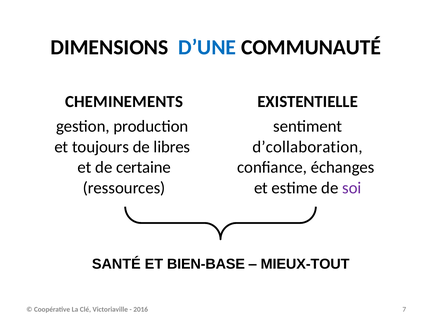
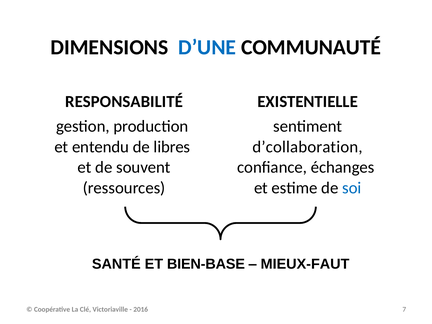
CHEMINEMENTS: CHEMINEMENTS -> RESPONSABILITÉ
toujours: toujours -> entendu
certaine: certaine -> souvent
soi colour: purple -> blue
MIEUX-TOUT: MIEUX-TOUT -> MIEUX-FAUT
